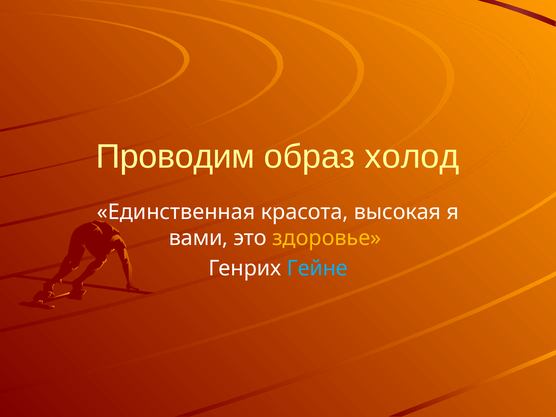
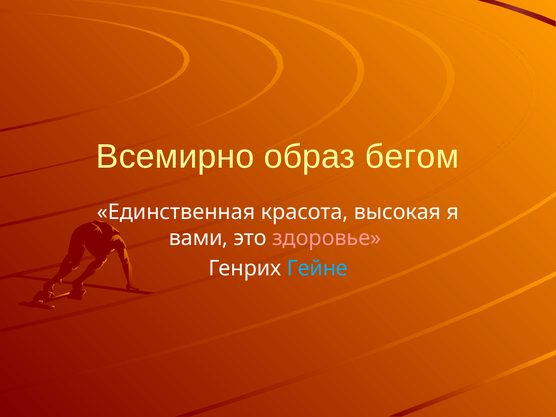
Проводим: Проводим -> Всемирно
холод: холод -> бегом
здоровье colour: yellow -> pink
